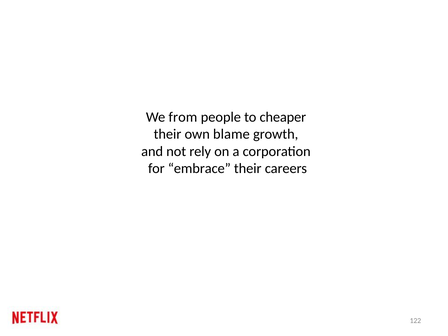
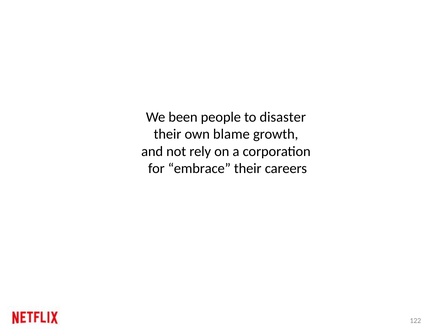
from: from -> been
cheaper: cheaper -> disaster
